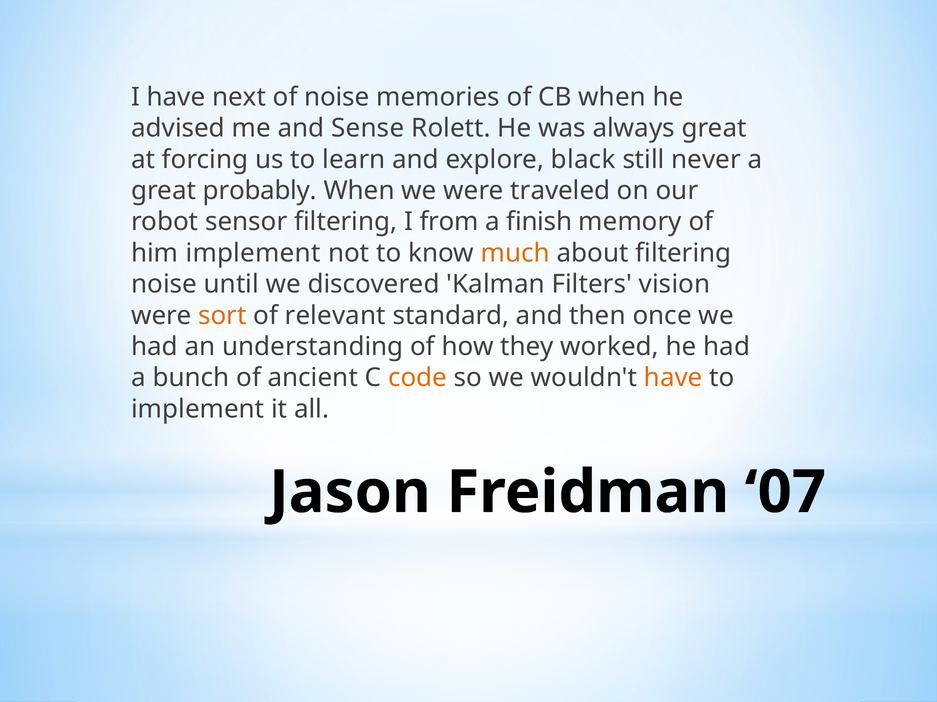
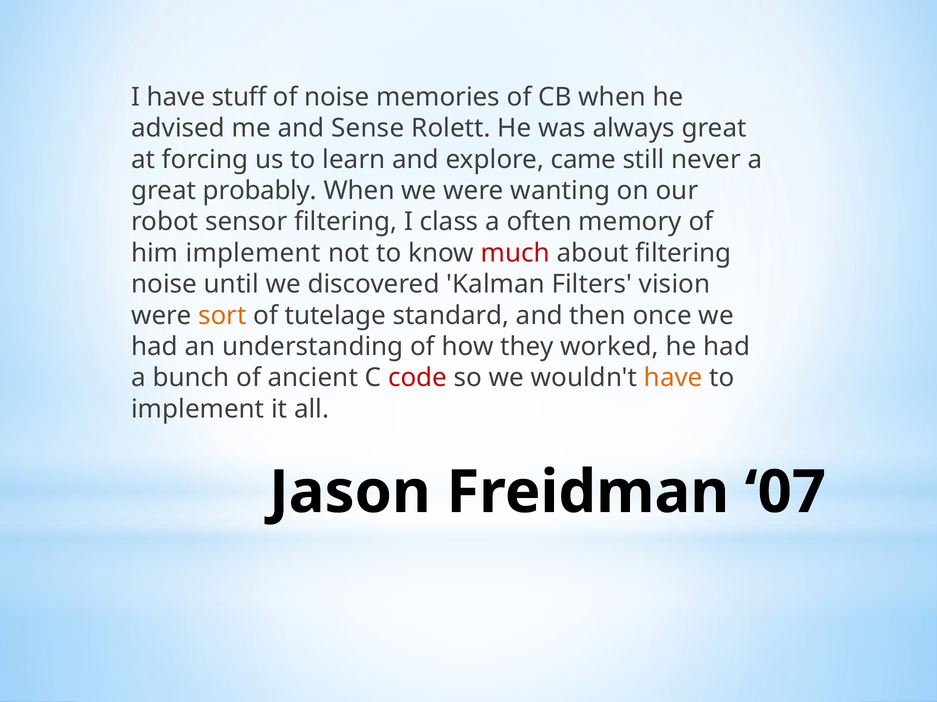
next: next -> stuff
black: black -> came
traveled: traveled -> wanting
from: from -> class
finish: finish -> often
much colour: orange -> red
relevant: relevant -> tutelage
code colour: orange -> red
